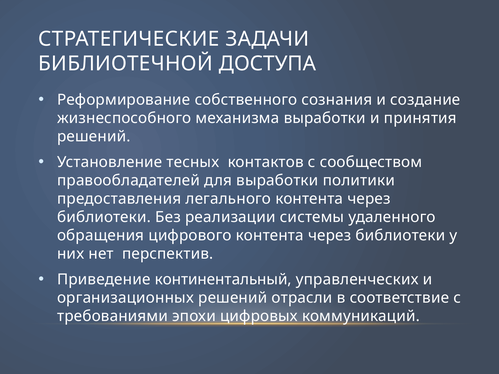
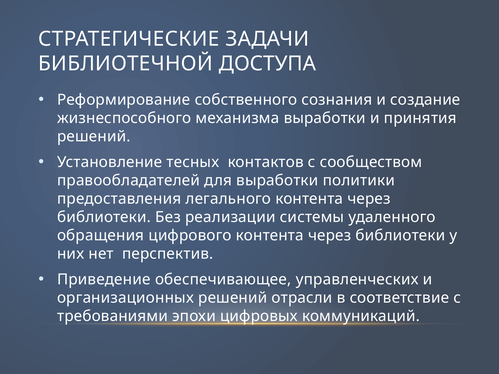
континентальный: континентальный -> обеспечивающее
